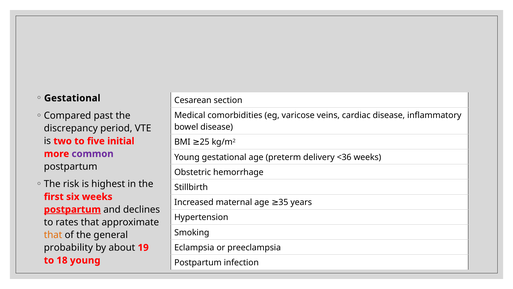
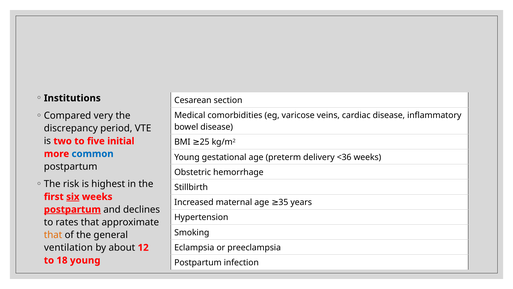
Gestational at (72, 98): Gestational -> Institutions
past: past -> very
common colour: purple -> blue
six underline: none -> present
probability: probability -> ventilation
19: 19 -> 12
